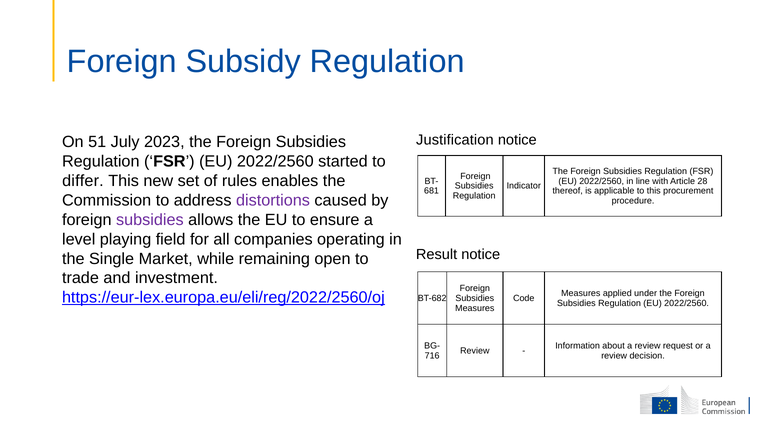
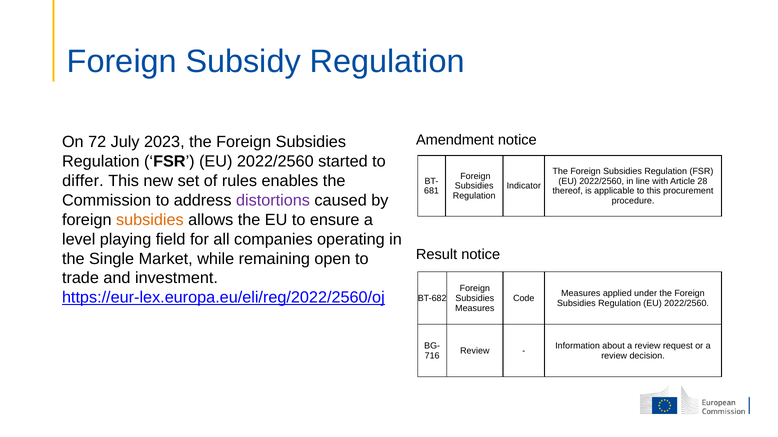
Justification: Justification -> Amendment
51: 51 -> 72
subsidies at (150, 220) colour: purple -> orange
